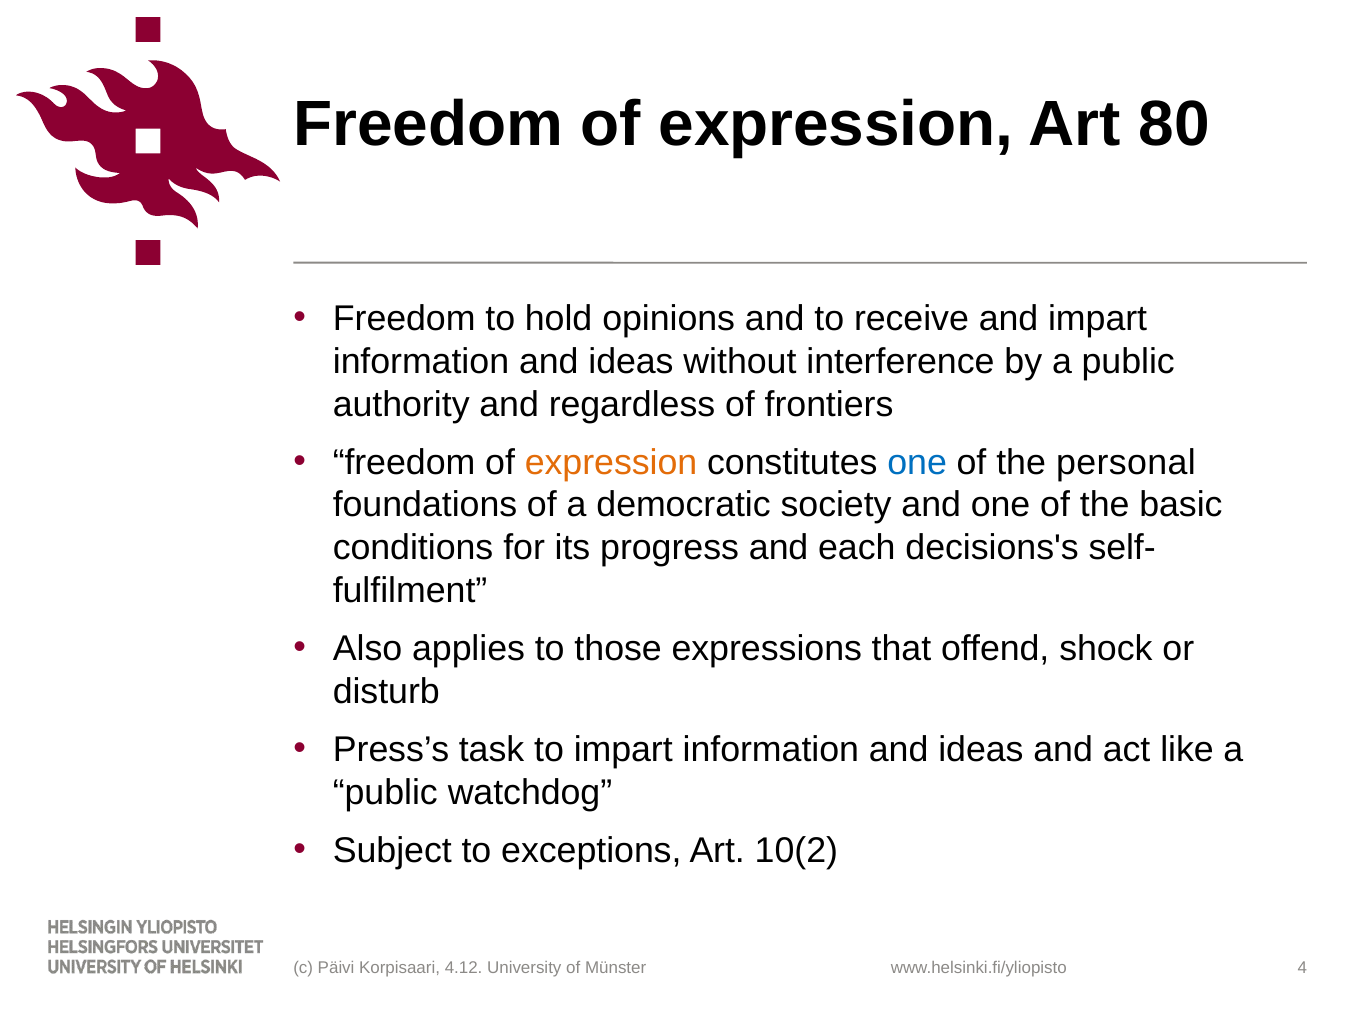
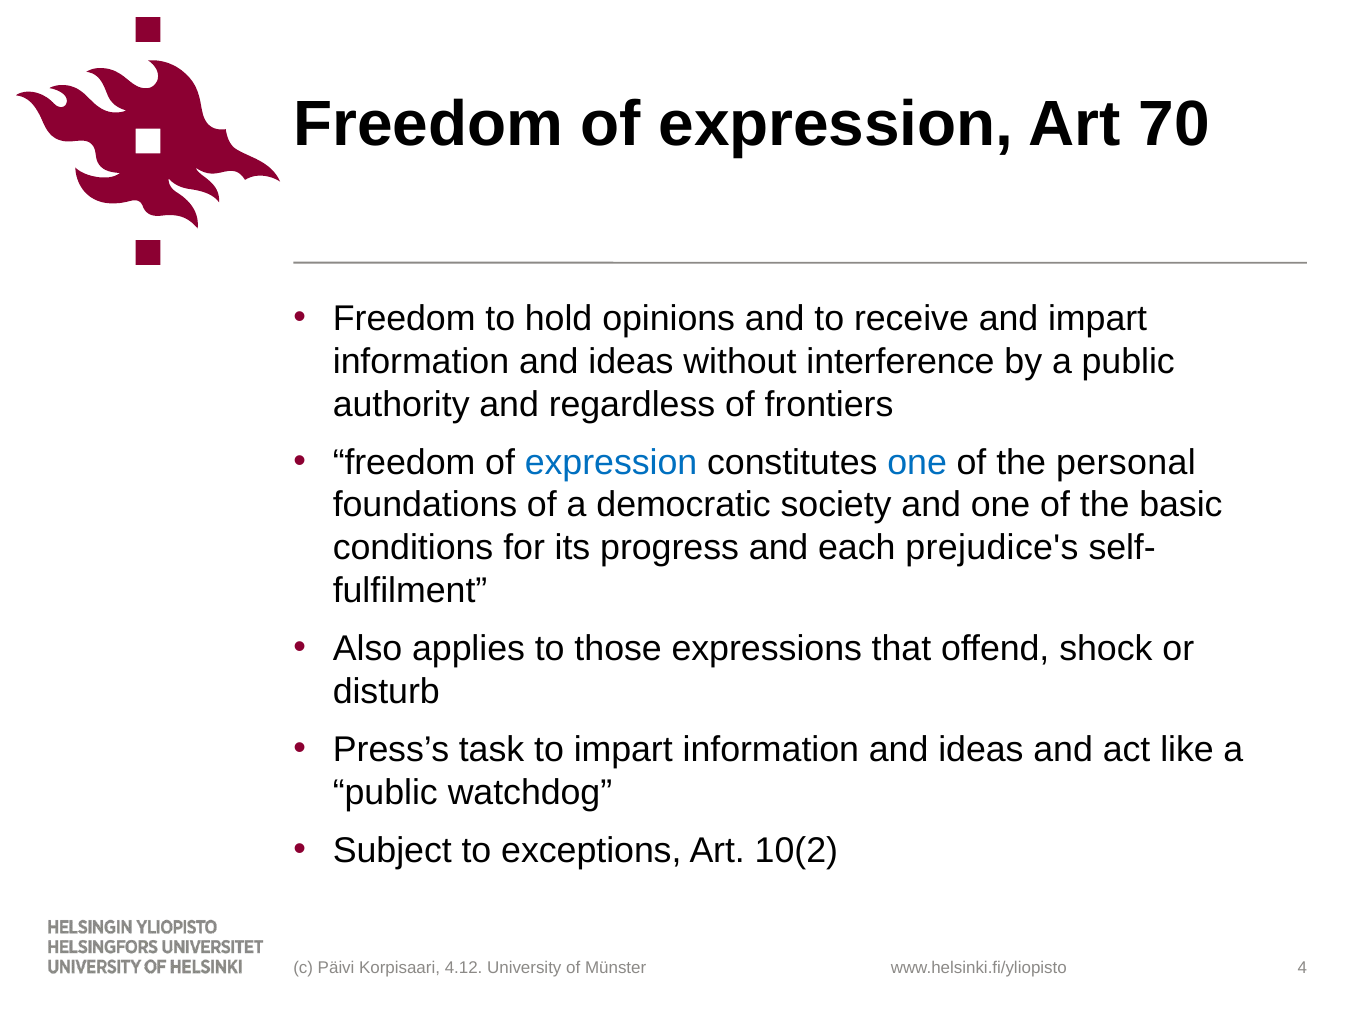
80: 80 -> 70
expression at (611, 462) colour: orange -> blue
decisions's: decisions's -> prejudice's
